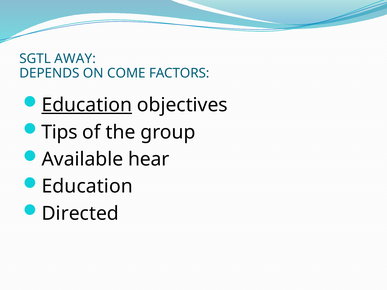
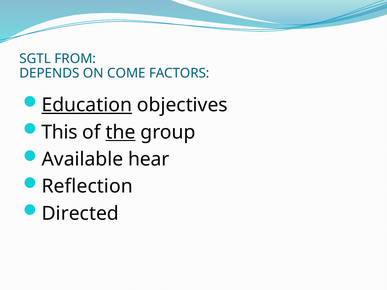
AWAY: AWAY -> FROM
Tips: Tips -> This
the underline: none -> present
Education at (87, 186): Education -> Reflection
